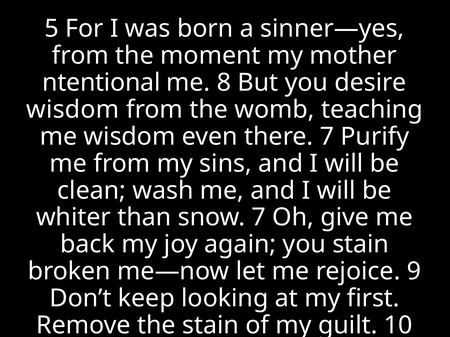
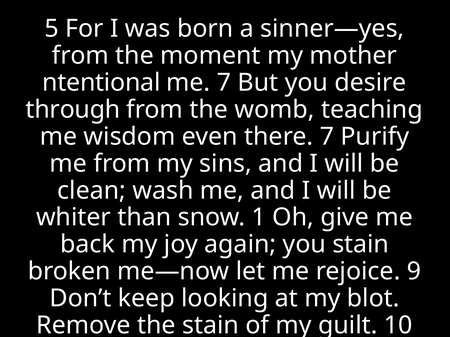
me 8: 8 -> 7
wisdom at (73, 110): wisdom -> through
snow 7: 7 -> 1
first: first -> blot
